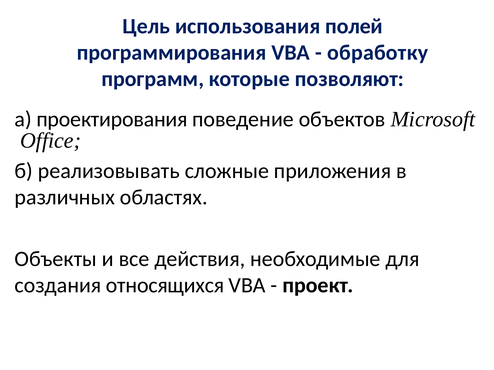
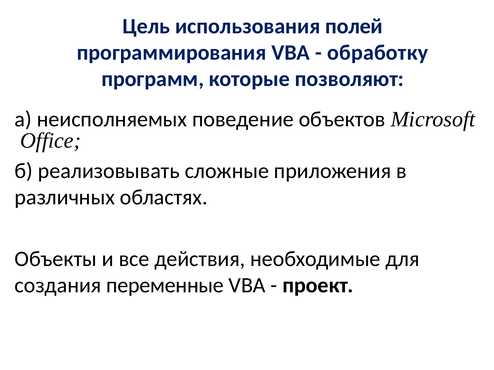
проектирования: проектирования -> неисполняемых
относящихся: относящихся -> переменные
